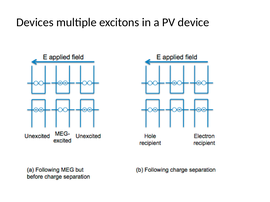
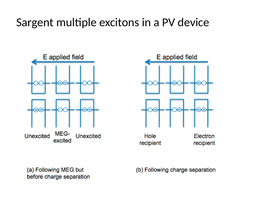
Devices: Devices -> Sargent
